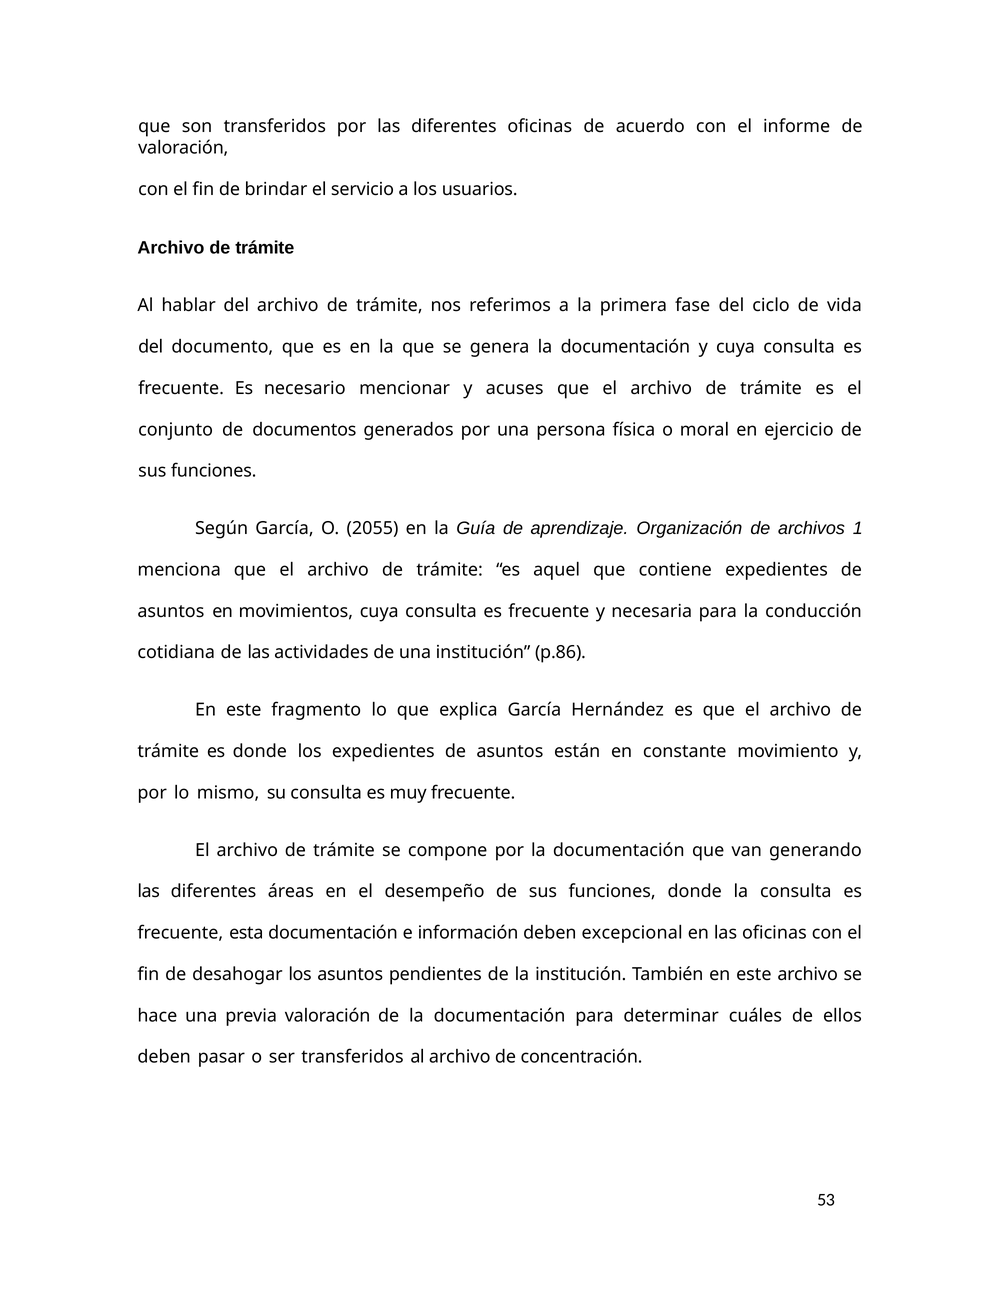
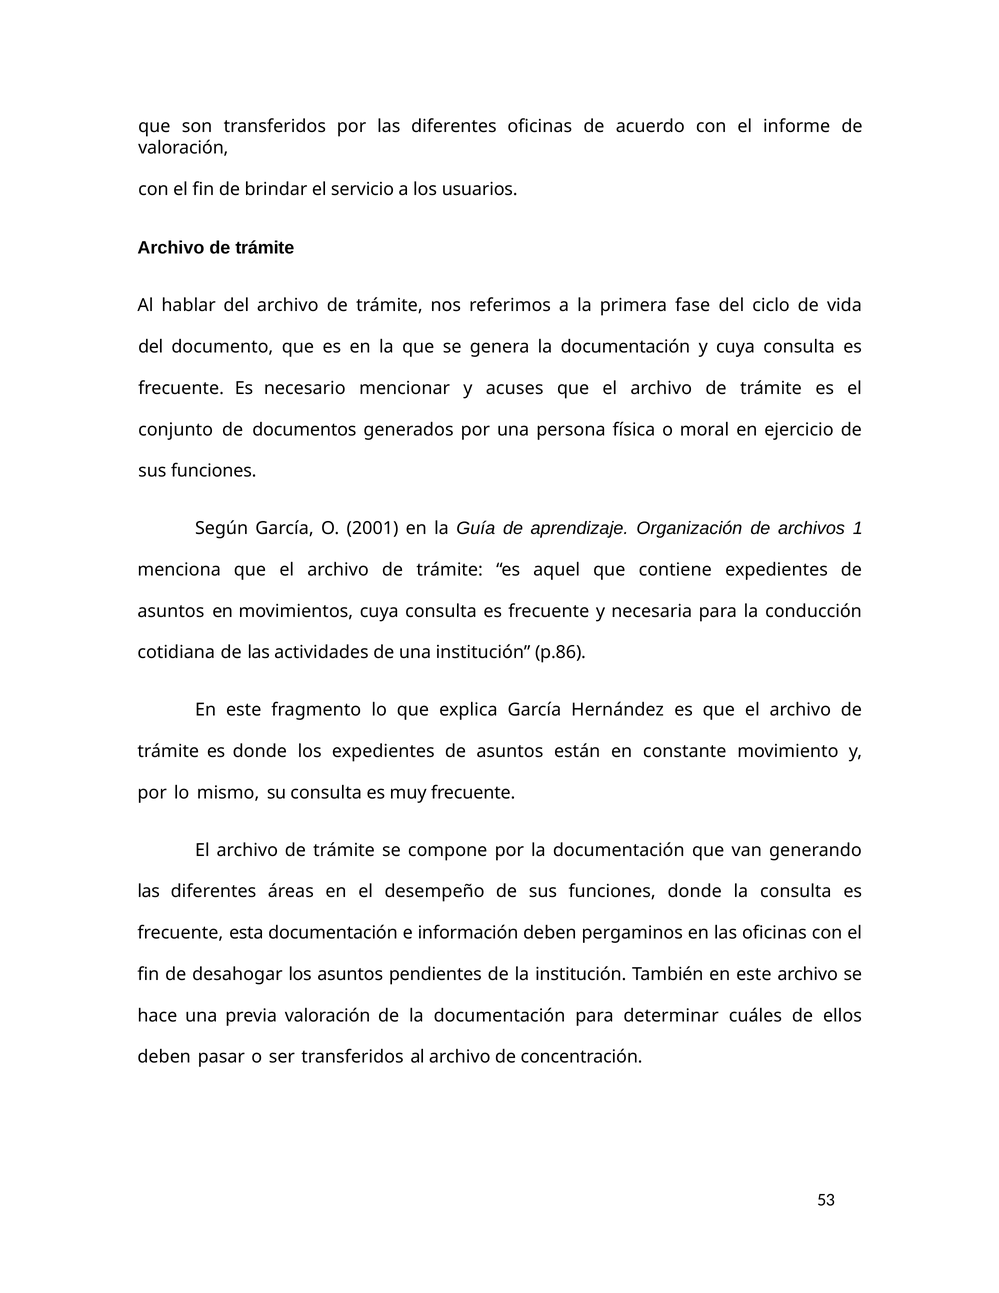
2055: 2055 -> 2001
excepcional: excepcional -> pergaminos
